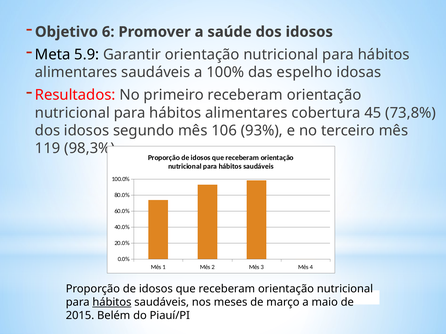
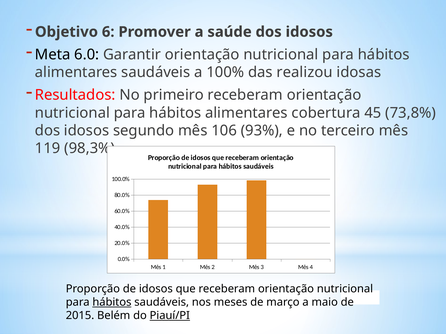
5.9: 5.9 -> 6.0
espelho: espelho -> realizou
Piauí/PI underline: none -> present
